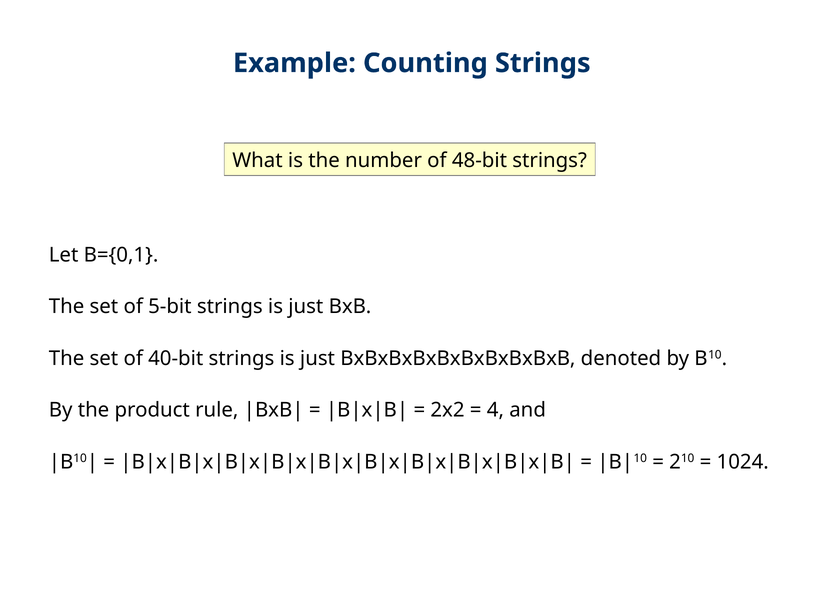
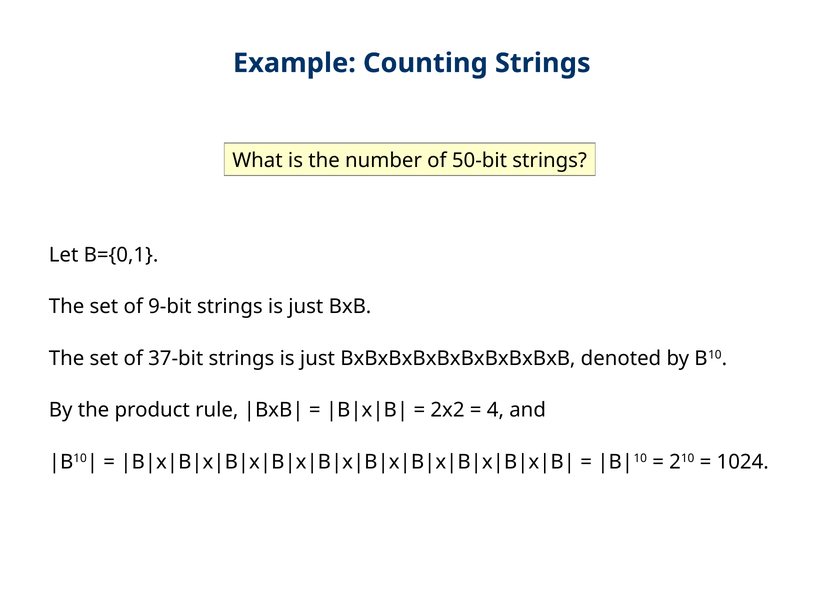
48-bit: 48-bit -> 50-bit
5-bit: 5-bit -> 9-bit
40-bit: 40-bit -> 37-bit
